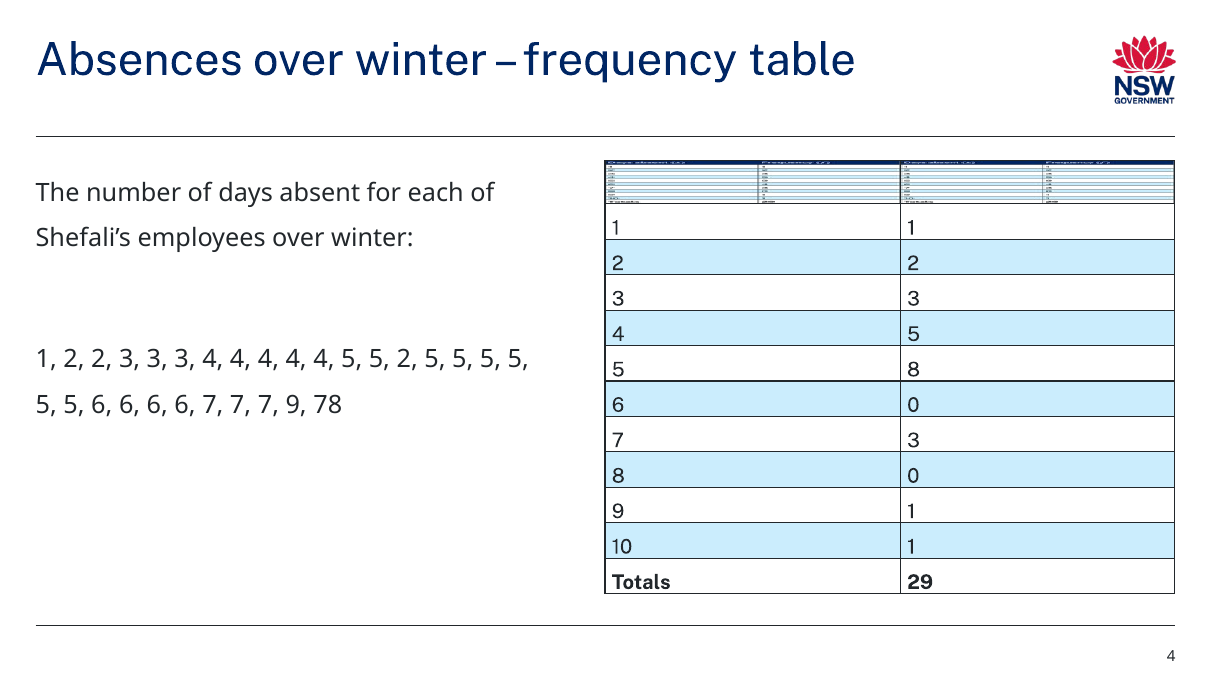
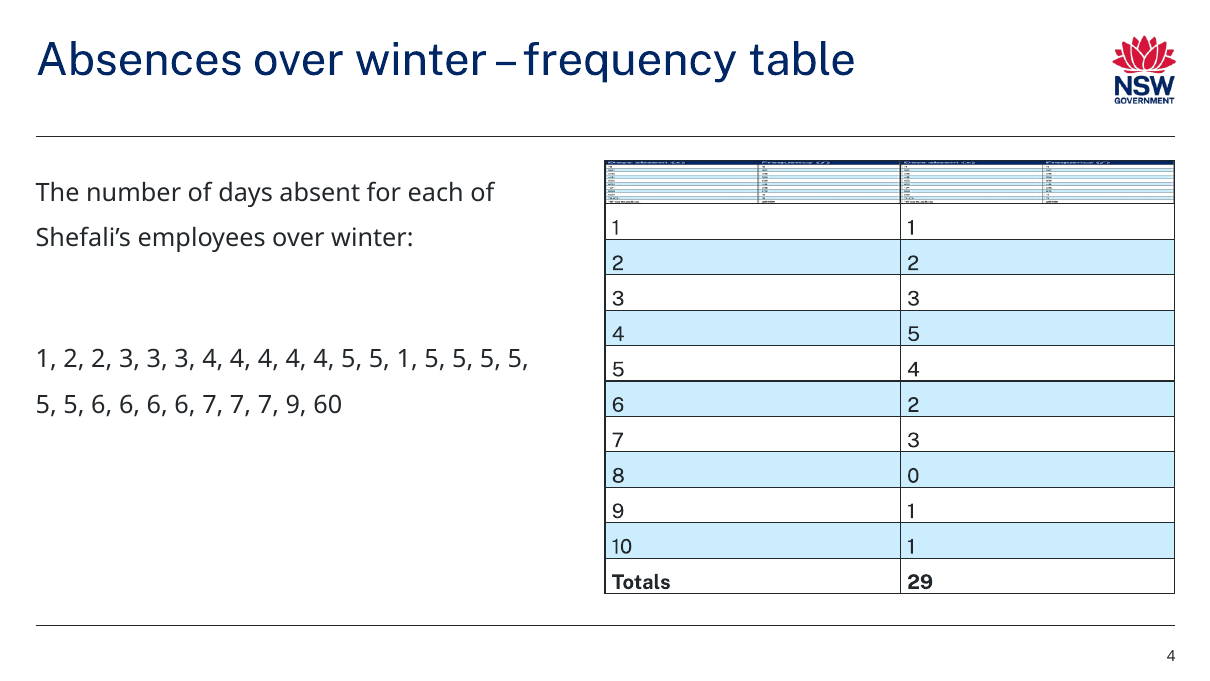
5 2: 2 -> 1
5 8: 8 -> 4
6 0: 0 -> 2
78: 78 -> 60
